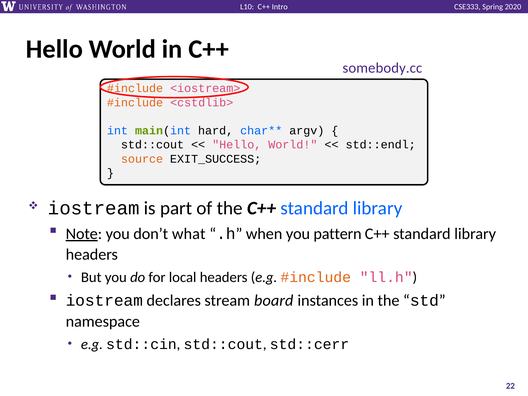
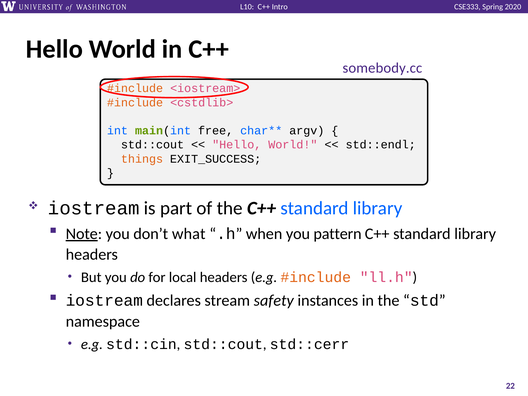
hard: hard -> free
source: source -> things
board: board -> safety
